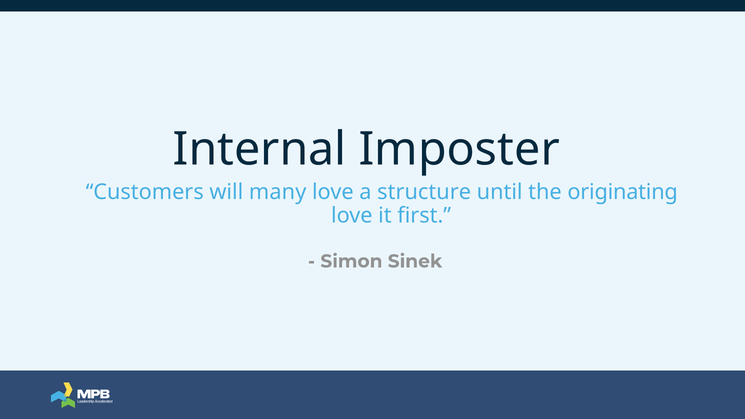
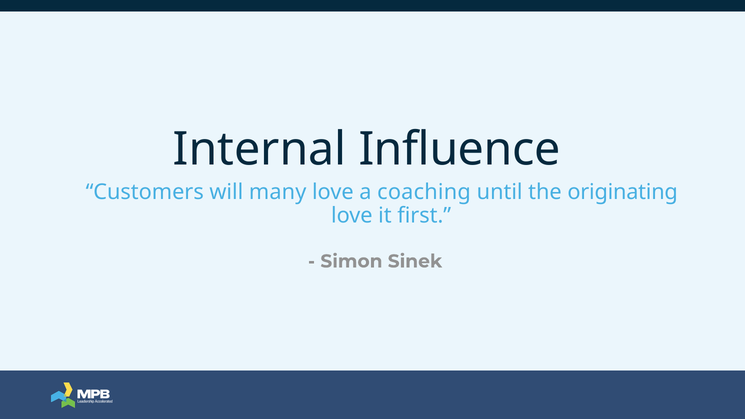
Imposter: Imposter -> Influence
structure: structure -> coaching
